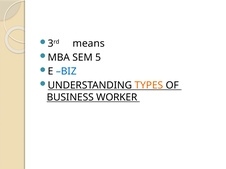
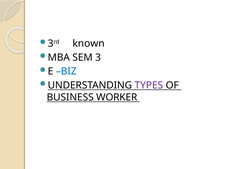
means: means -> known
5: 5 -> 3
TYPES colour: orange -> purple
